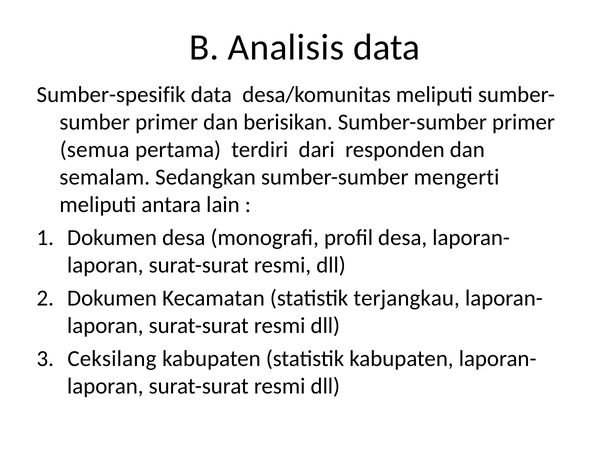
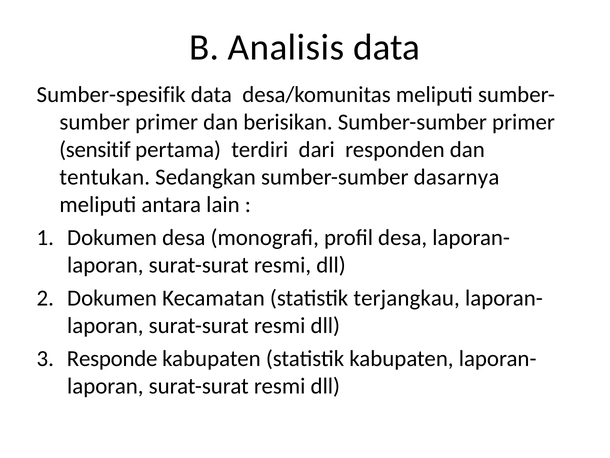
semua: semua -> sensitif
semalam: semalam -> tentukan
mengerti: mengerti -> dasarnya
Ceksilang: Ceksilang -> Responde
